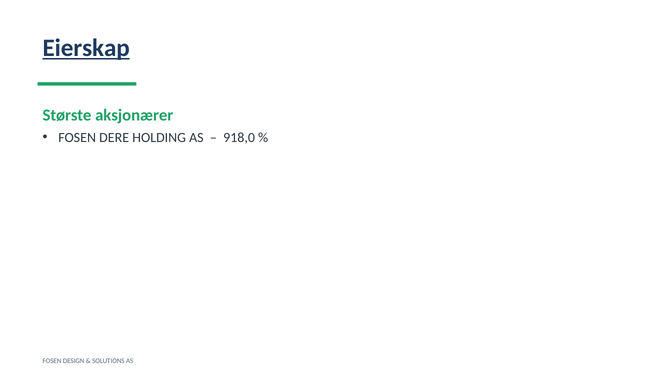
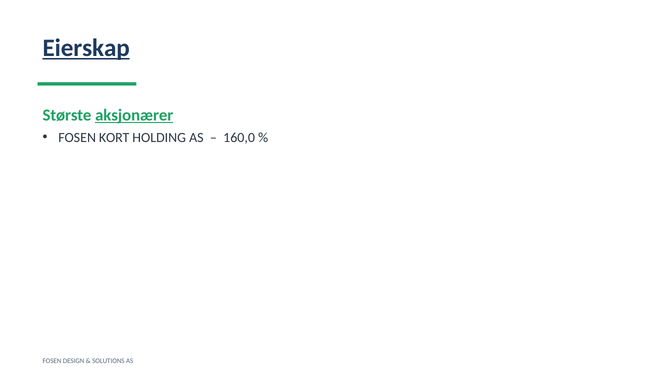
aksjonærer underline: none -> present
DERE: DERE -> KORT
918,0: 918,0 -> 160,0
